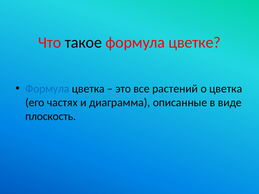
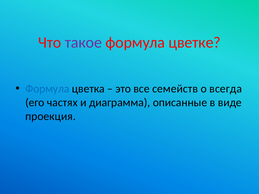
такое colour: black -> purple
растений: растений -> семейств
о цветка: цветка -> всегда
плоскость: плоскость -> проекция
